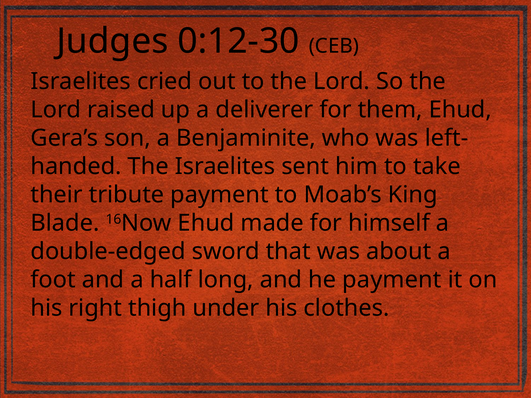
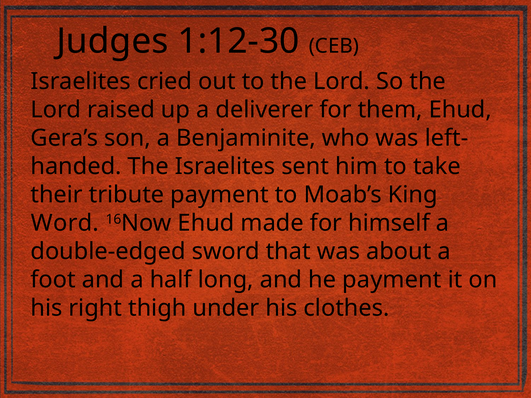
0:12-30: 0:12-30 -> 1:12-30
Blade: Blade -> Word
